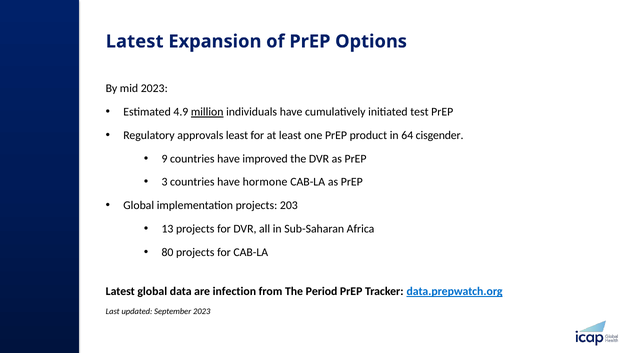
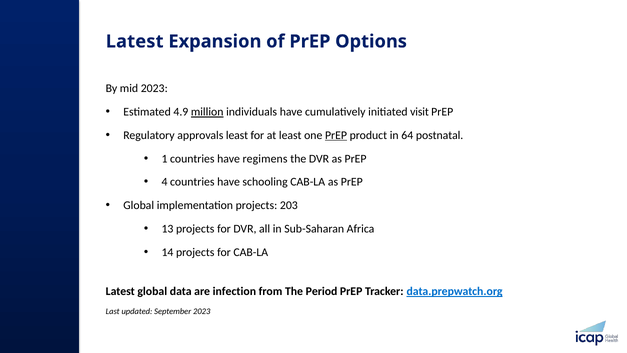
test: test -> visit
PrEP at (336, 135) underline: none -> present
cisgender: cisgender -> postnatal
9: 9 -> 1
improved: improved -> regimens
3: 3 -> 4
hormone: hormone -> schooling
80: 80 -> 14
